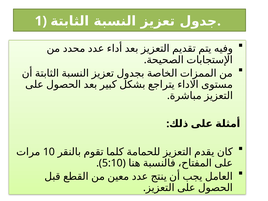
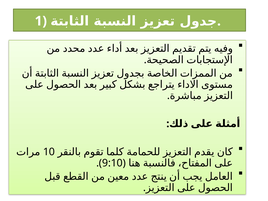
5:10: 5:10 -> 9:10
